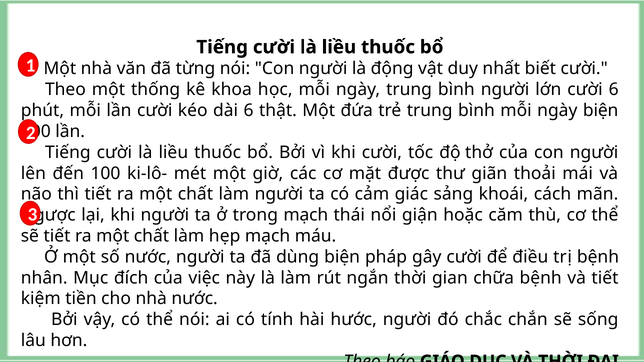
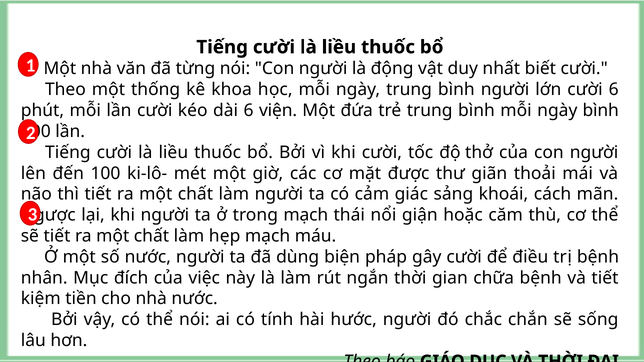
thật: thật -> viện
ngày biện: biện -> bình
